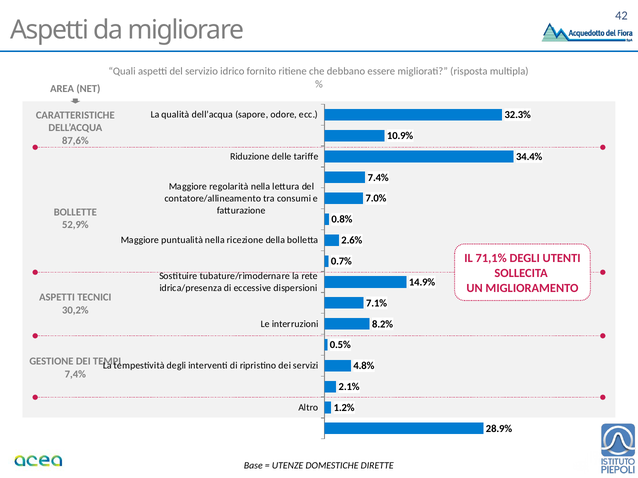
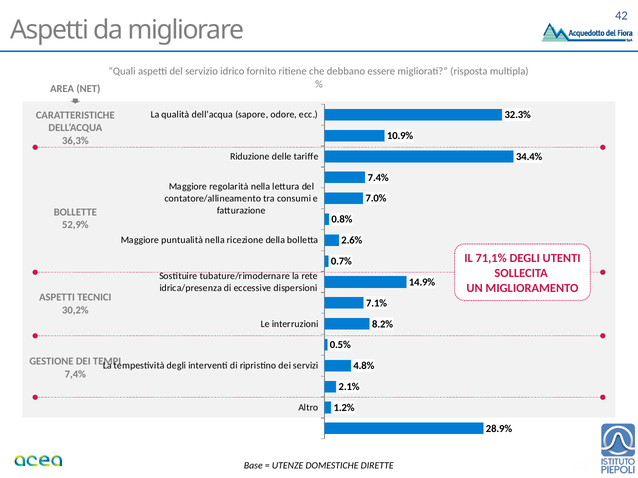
87,6%: 87,6% -> 36,3%
